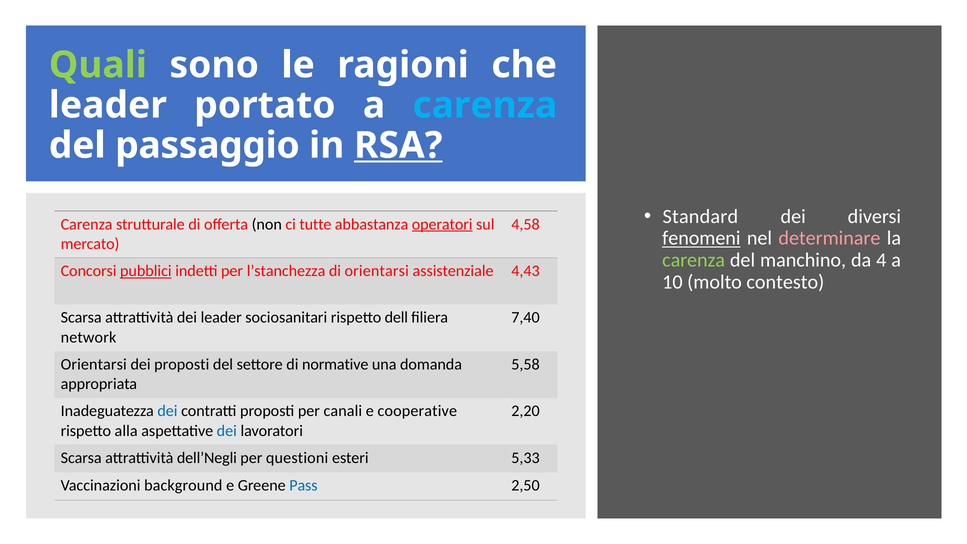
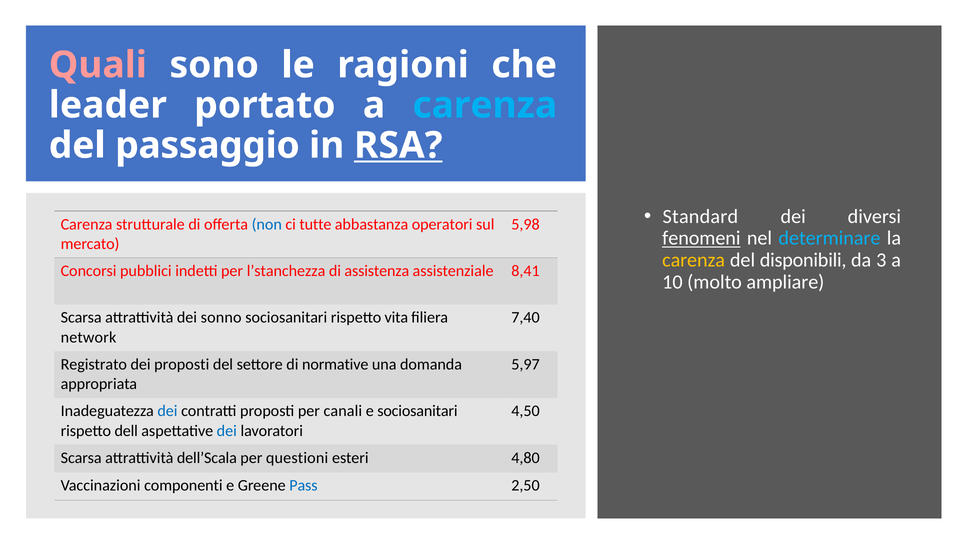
Quali colour: light green -> pink
non colour: black -> blue
operatori underline: present -> none
4,58: 4,58 -> 5,98
determinare colour: pink -> light blue
carenza at (694, 260) colour: light green -> yellow
manchino: manchino -> disponibili
4: 4 -> 3
pubblici underline: present -> none
di orientarsi: orientarsi -> assistenza
4,43: 4,43 -> 8,41
contesto: contesto -> ampliare
dei leader: leader -> sonno
dell: dell -> vita
Orientarsi at (94, 364): Orientarsi -> Registrato
5,58: 5,58 -> 5,97
e cooperative: cooperative -> sociosanitari
2,20: 2,20 -> 4,50
alla: alla -> dell
dell’Negli: dell’Negli -> dell’Scala
5,33: 5,33 -> 4,80
background: background -> componenti
